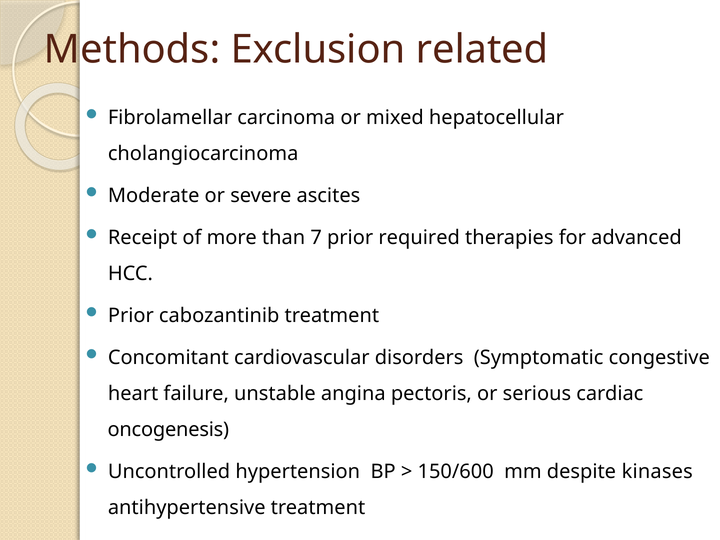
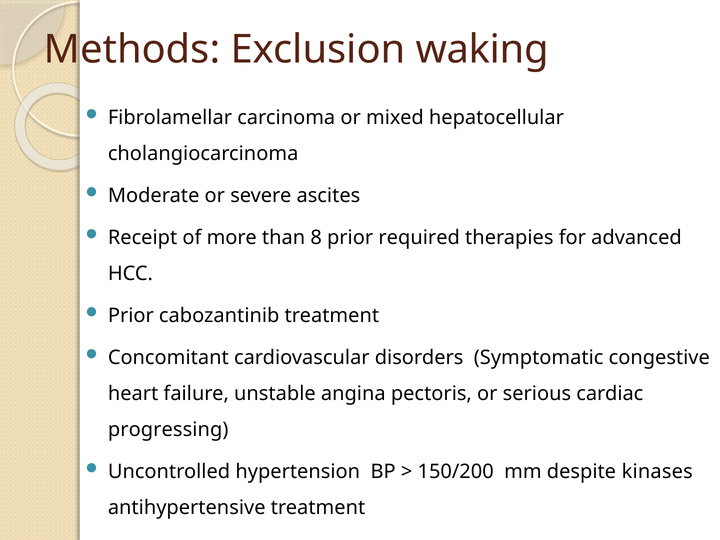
related: related -> waking
7: 7 -> 8
oncogenesis: oncogenesis -> progressing
150/600: 150/600 -> 150/200
